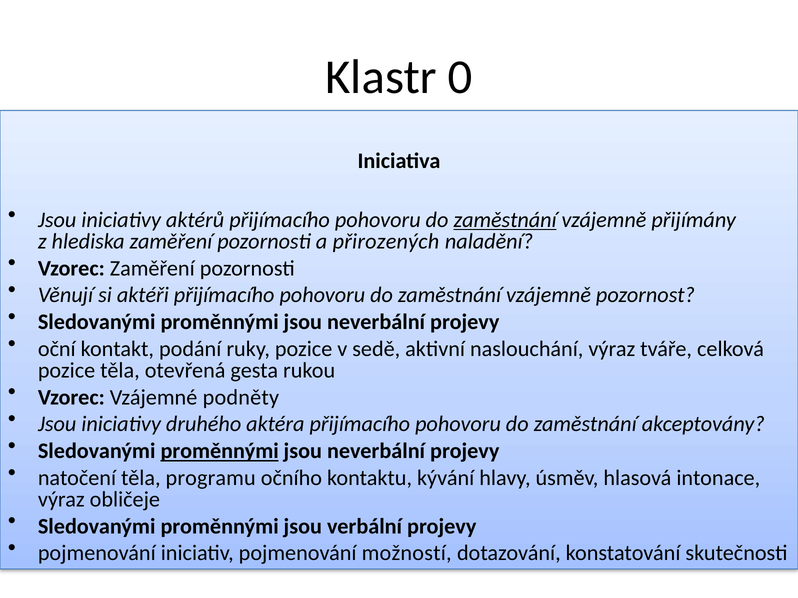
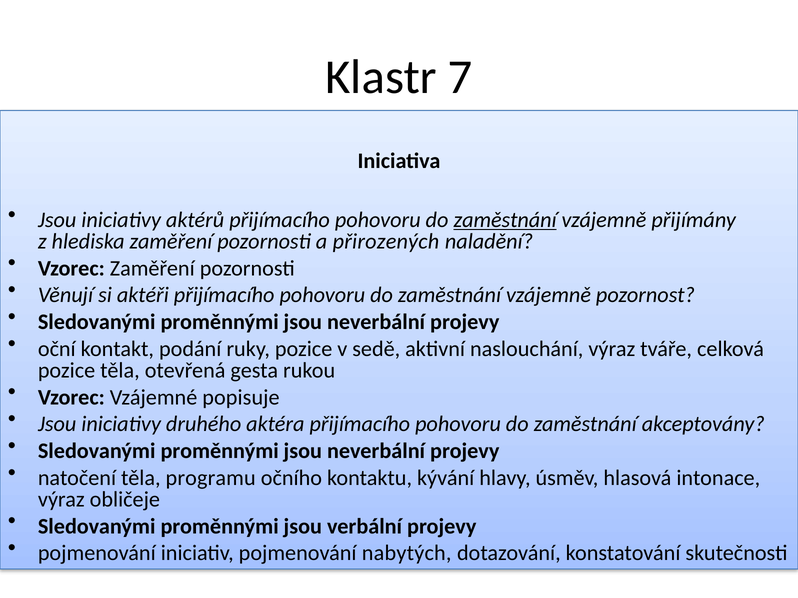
0: 0 -> 7
podněty: podněty -> popisuje
proměnnými at (220, 451) underline: present -> none
možností: možností -> nabytých
